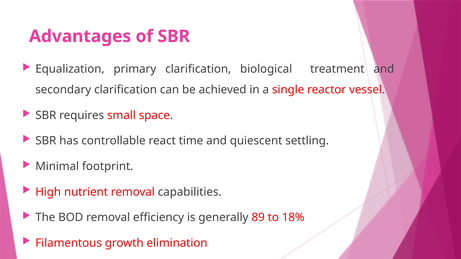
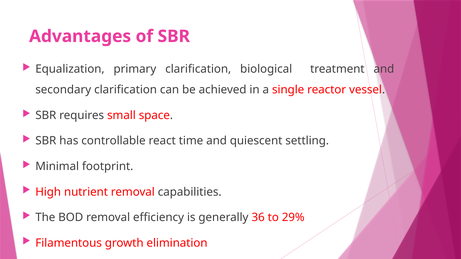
89: 89 -> 36
18%: 18% -> 29%
